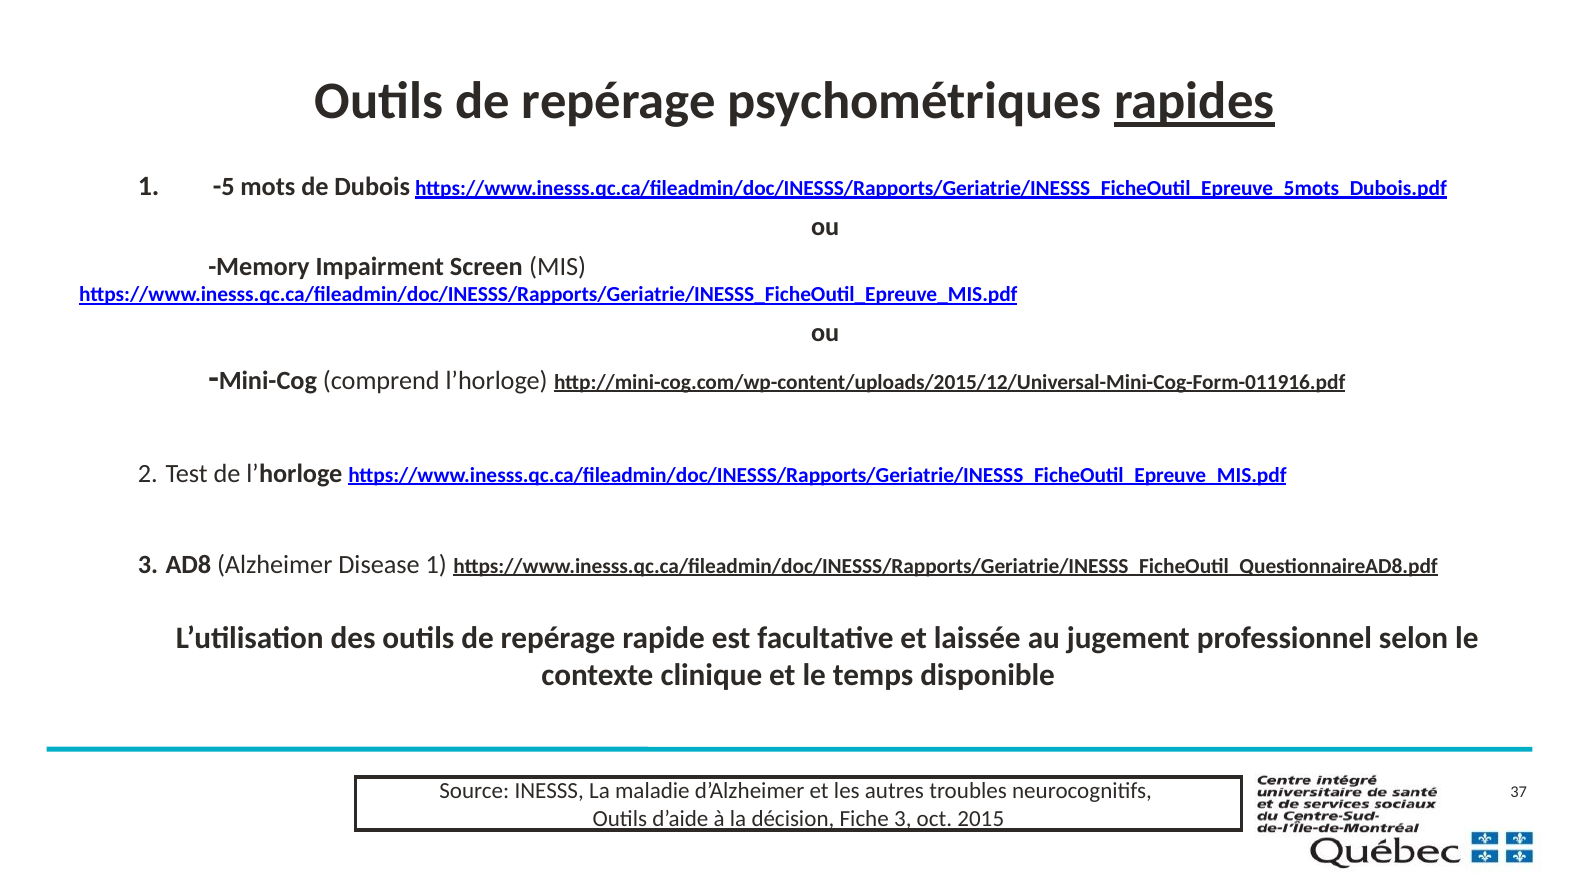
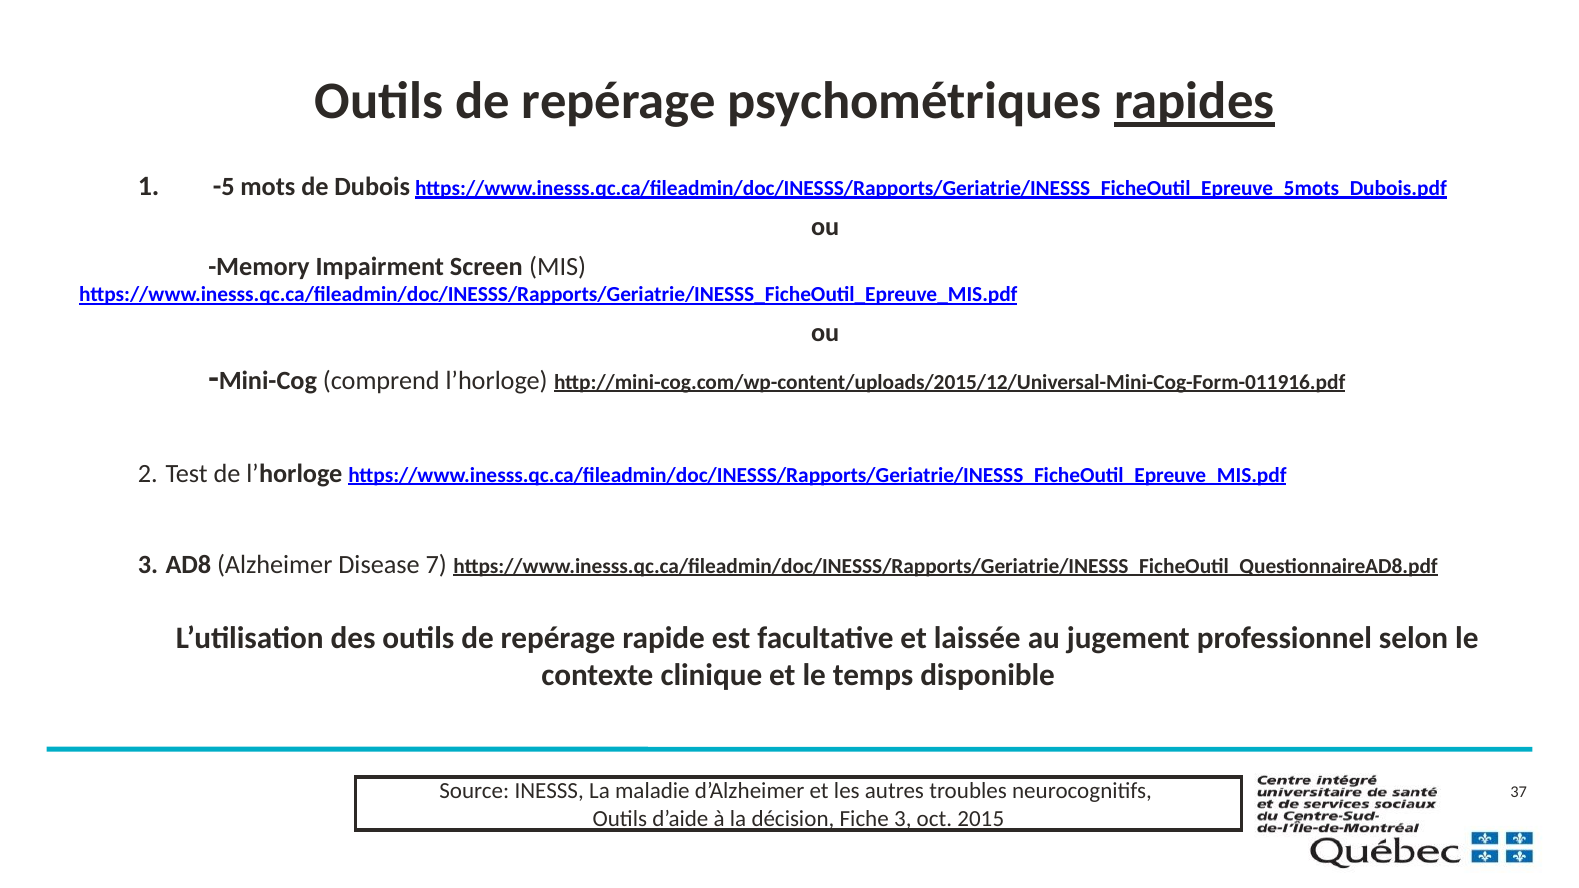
Disease 1: 1 -> 7
